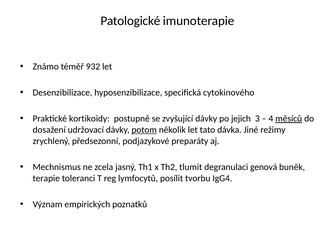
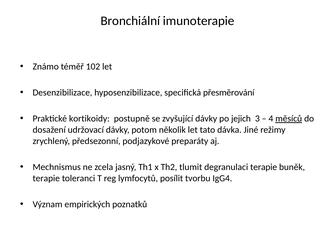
Patologické: Patologické -> Bronchiální
932: 932 -> 102
cytokinového: cytokinového -> přesměrování
potom underline: present -> none
degranulaci genová: genová -> terapie
